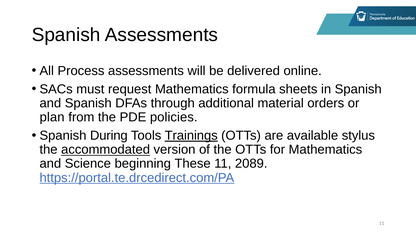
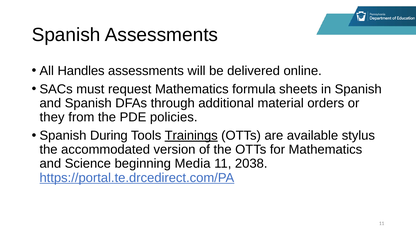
Process: Process -> Handles
plan: plan -> they
accommodated underline: present -> none
These: These -> Media
2089: 2089 -> 2038
